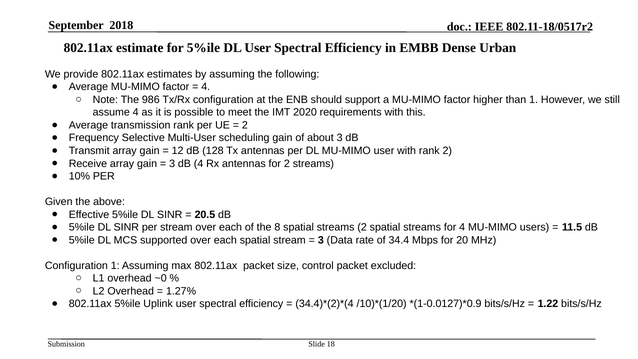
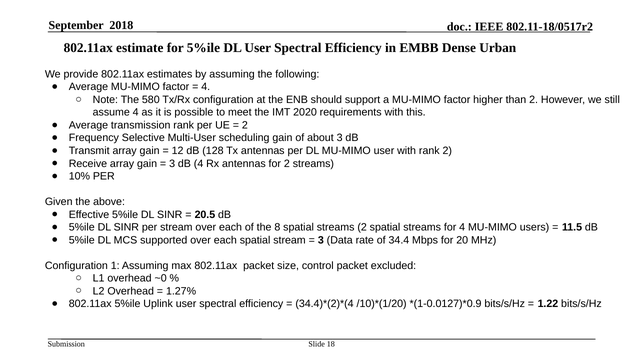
986: 986 -> 580
than 1: 1 -> 2
